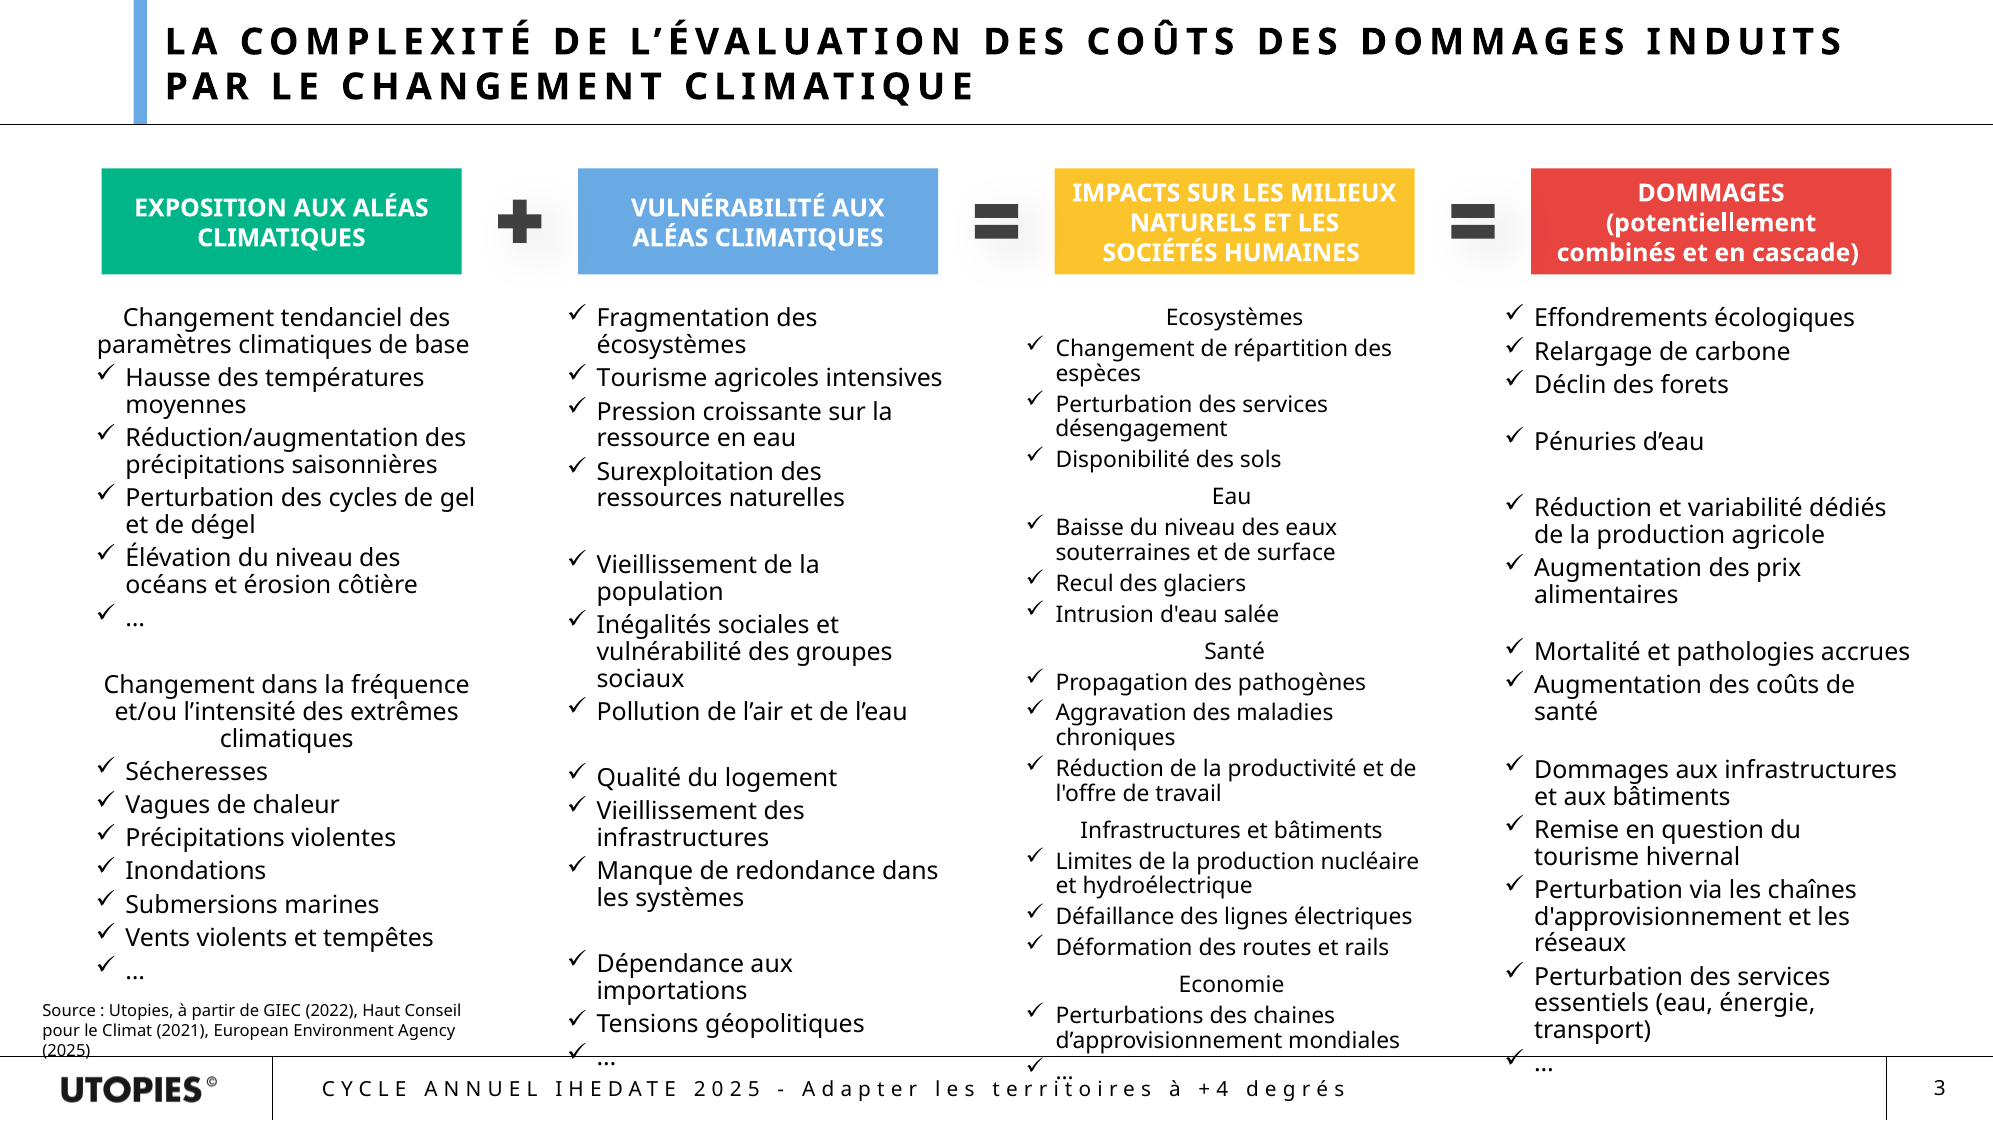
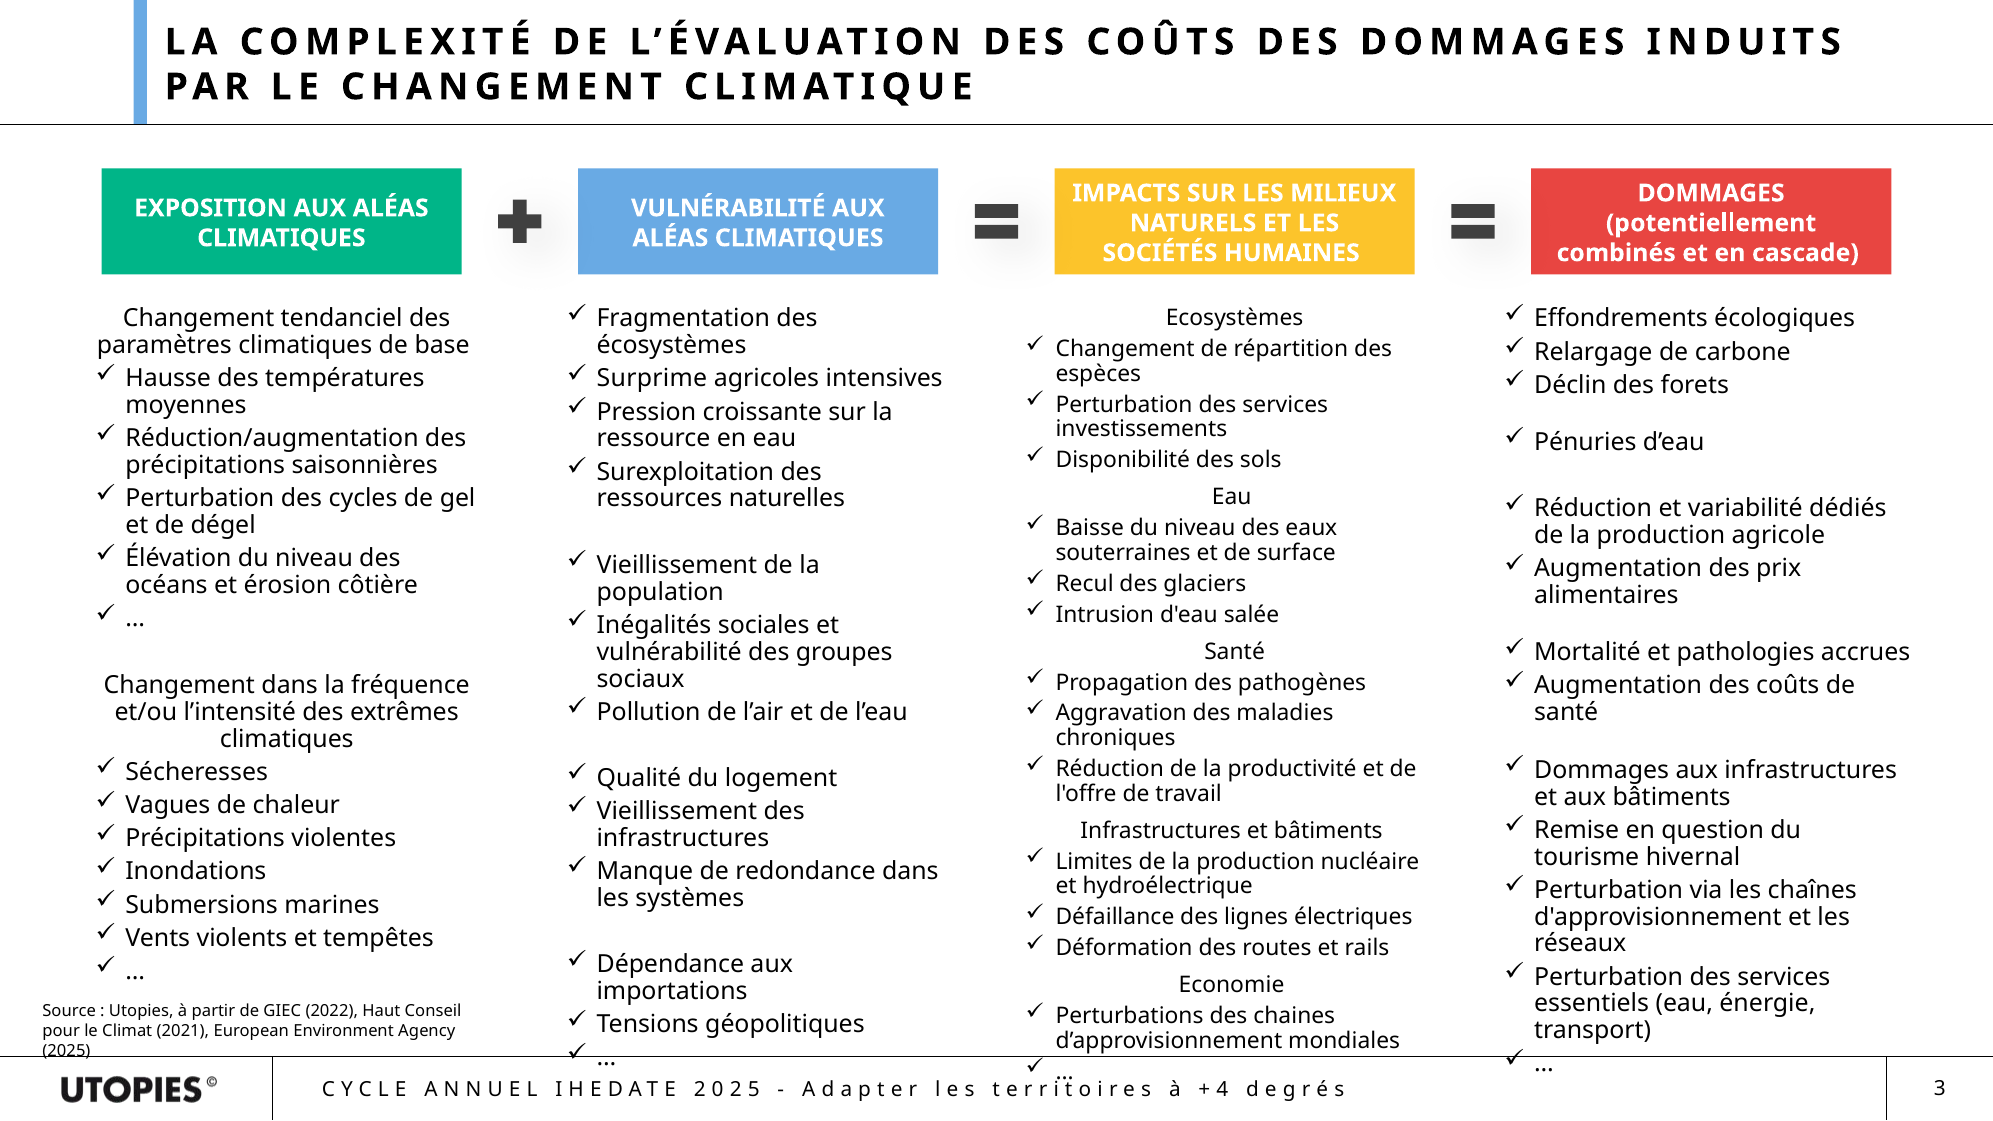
Tourisme at (652, 379): Tourisme -> Surprime
désengagement: désengagement -> investissements
